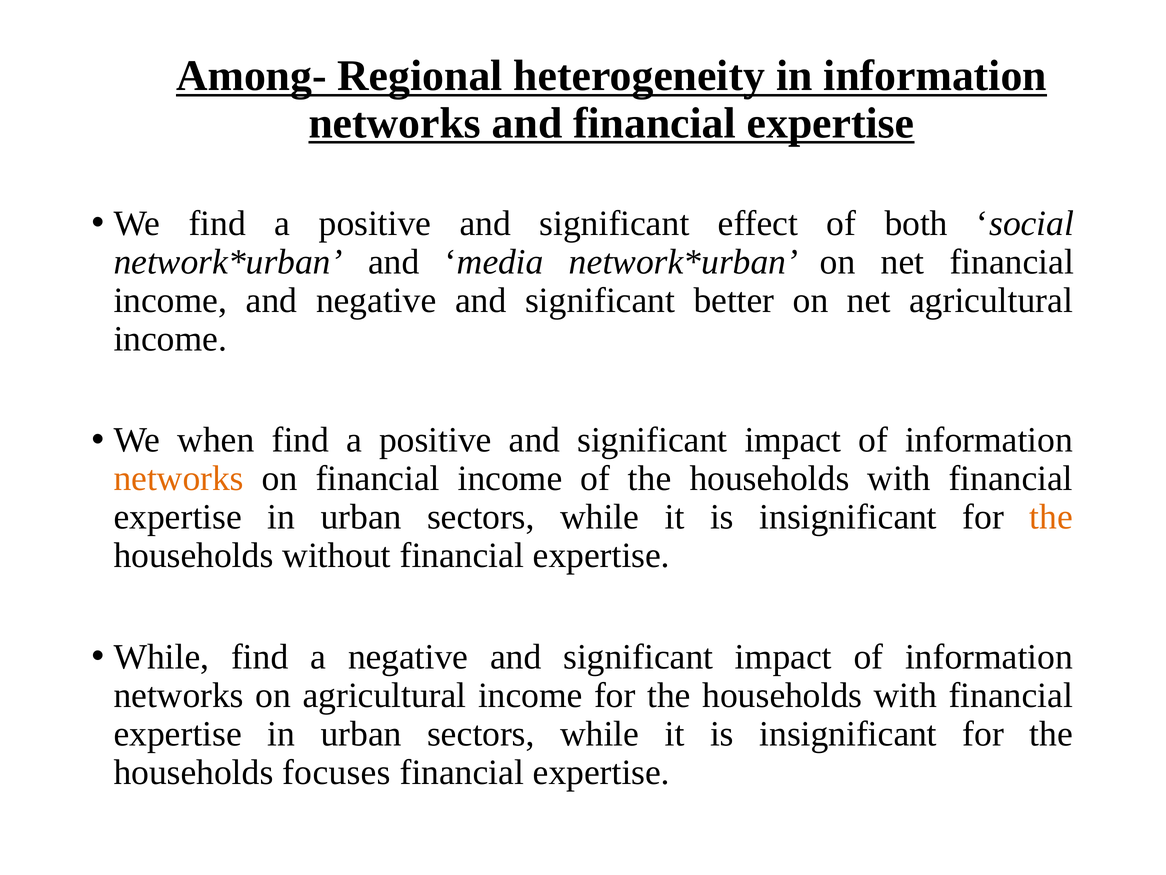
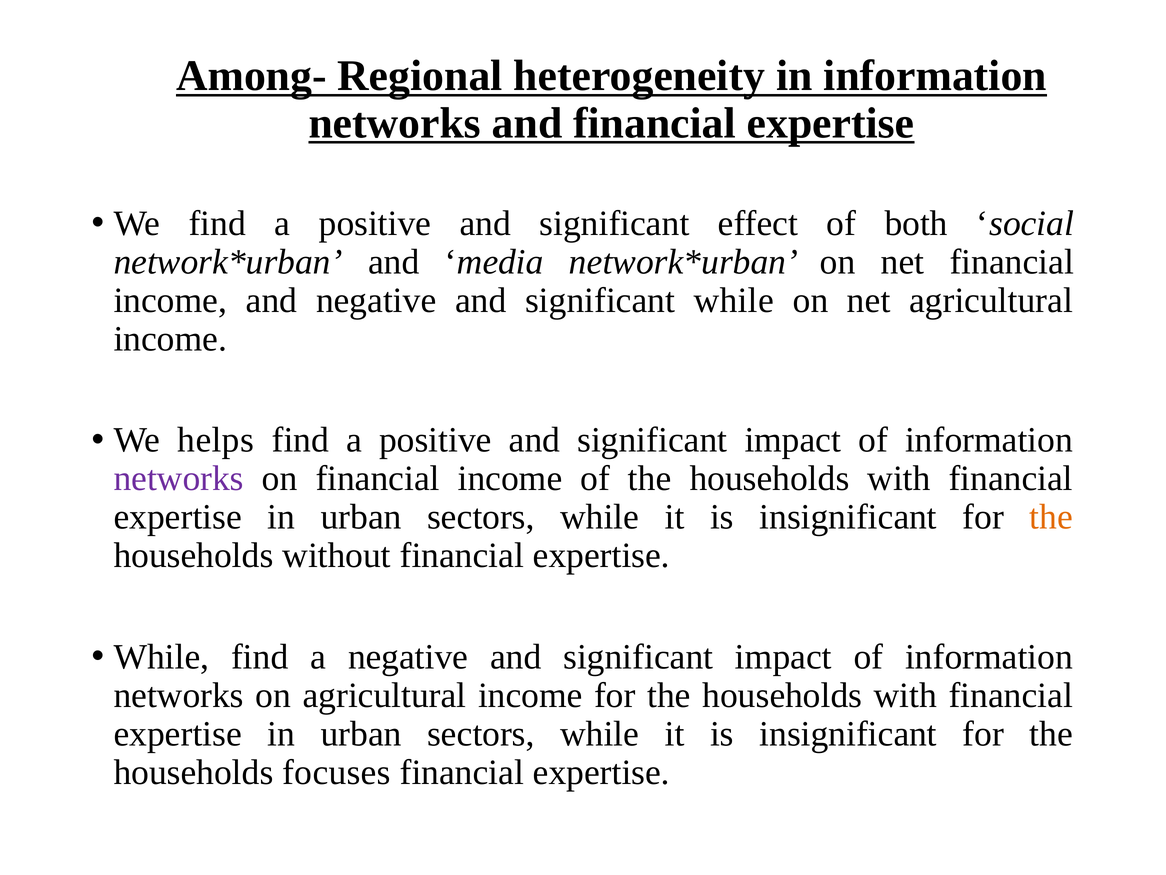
significant better: better -> while
when: when -> helps
networks at (179, 478) colour: orange -> purple
